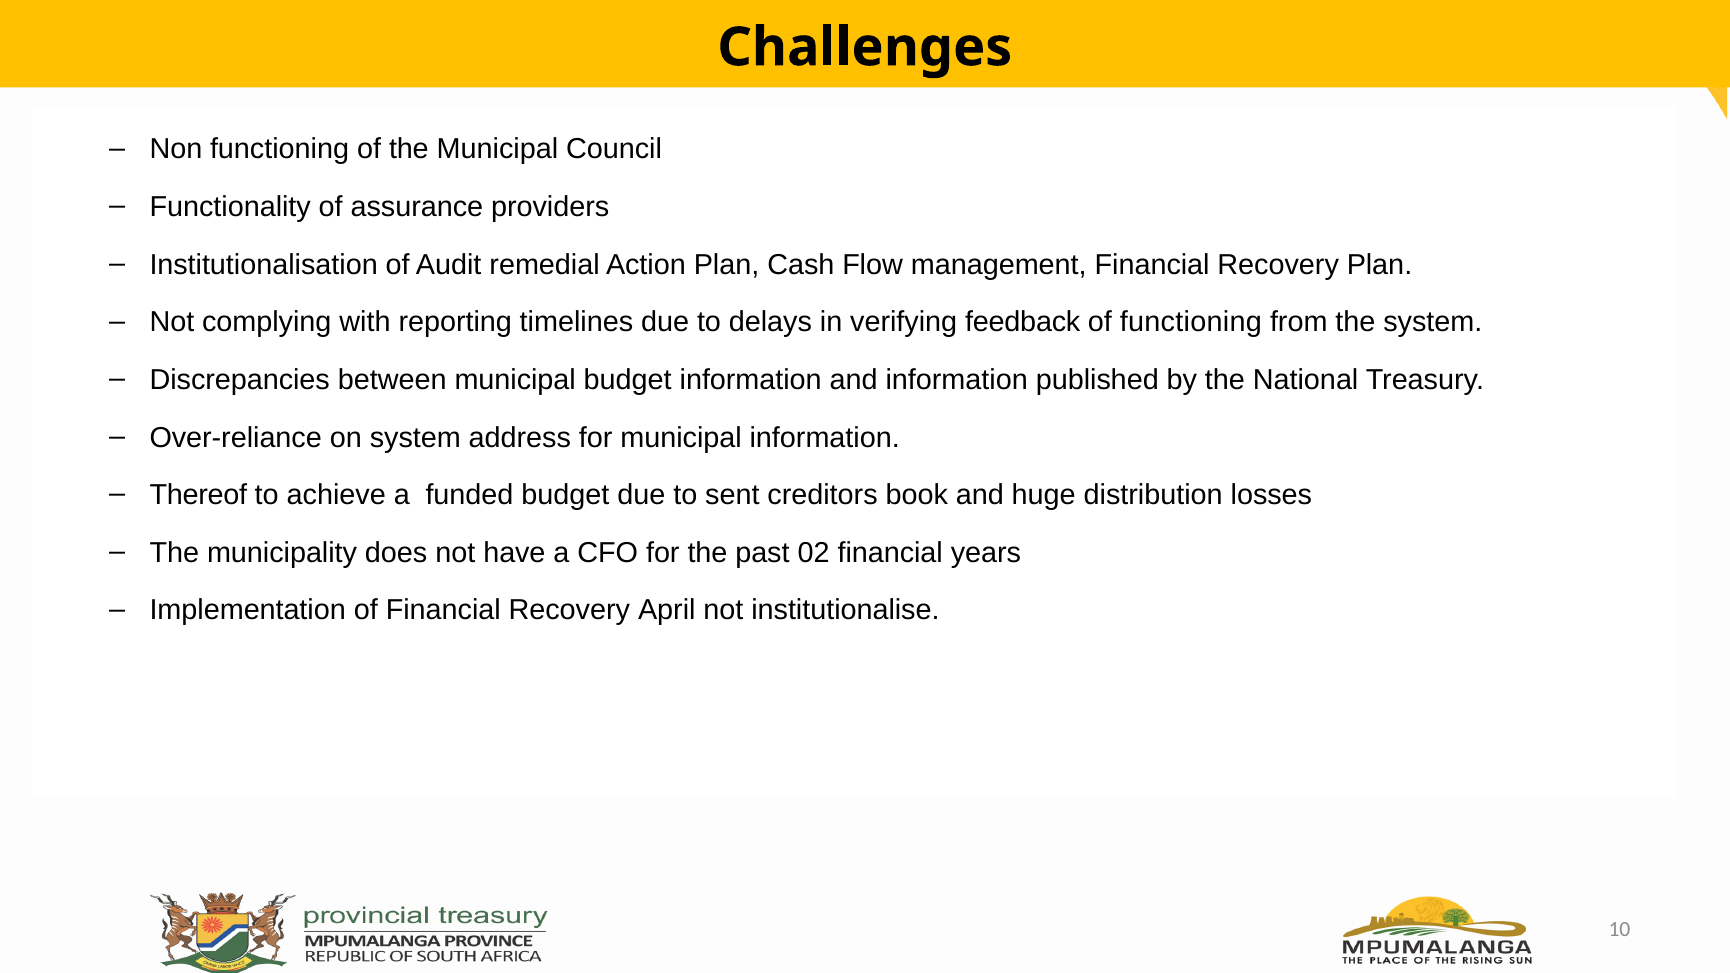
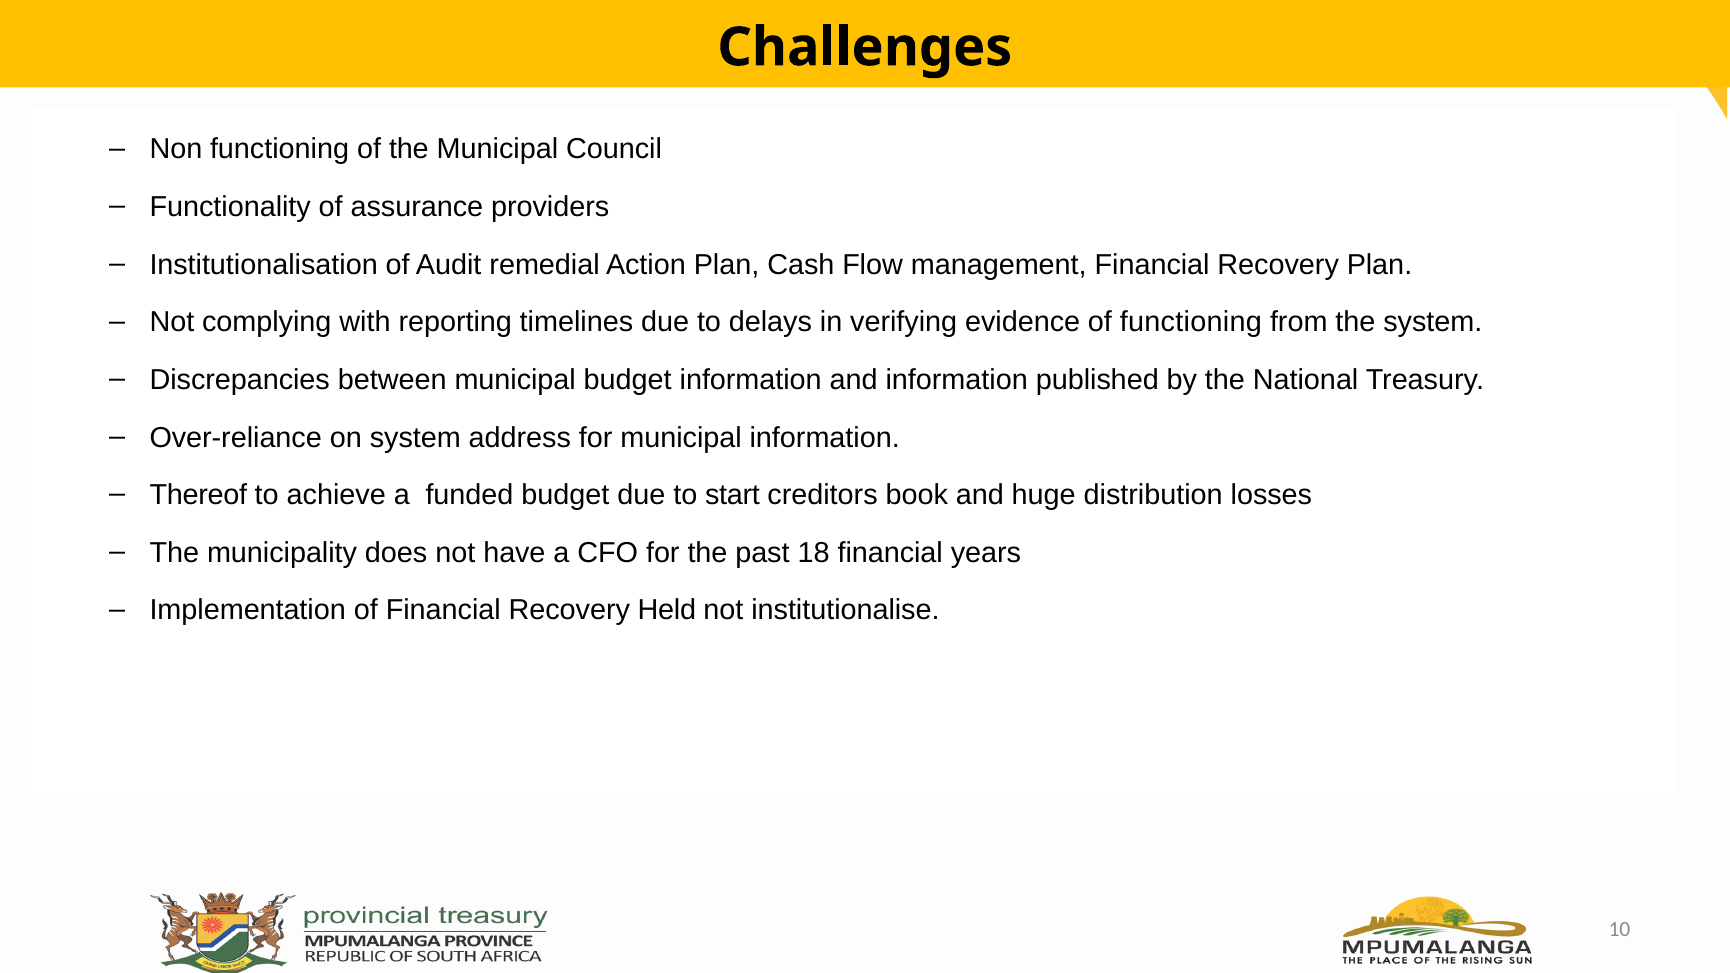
feedback: feedback -> evidence
sent: sent -> start
02: 02 -> 18
April: April -> Held
